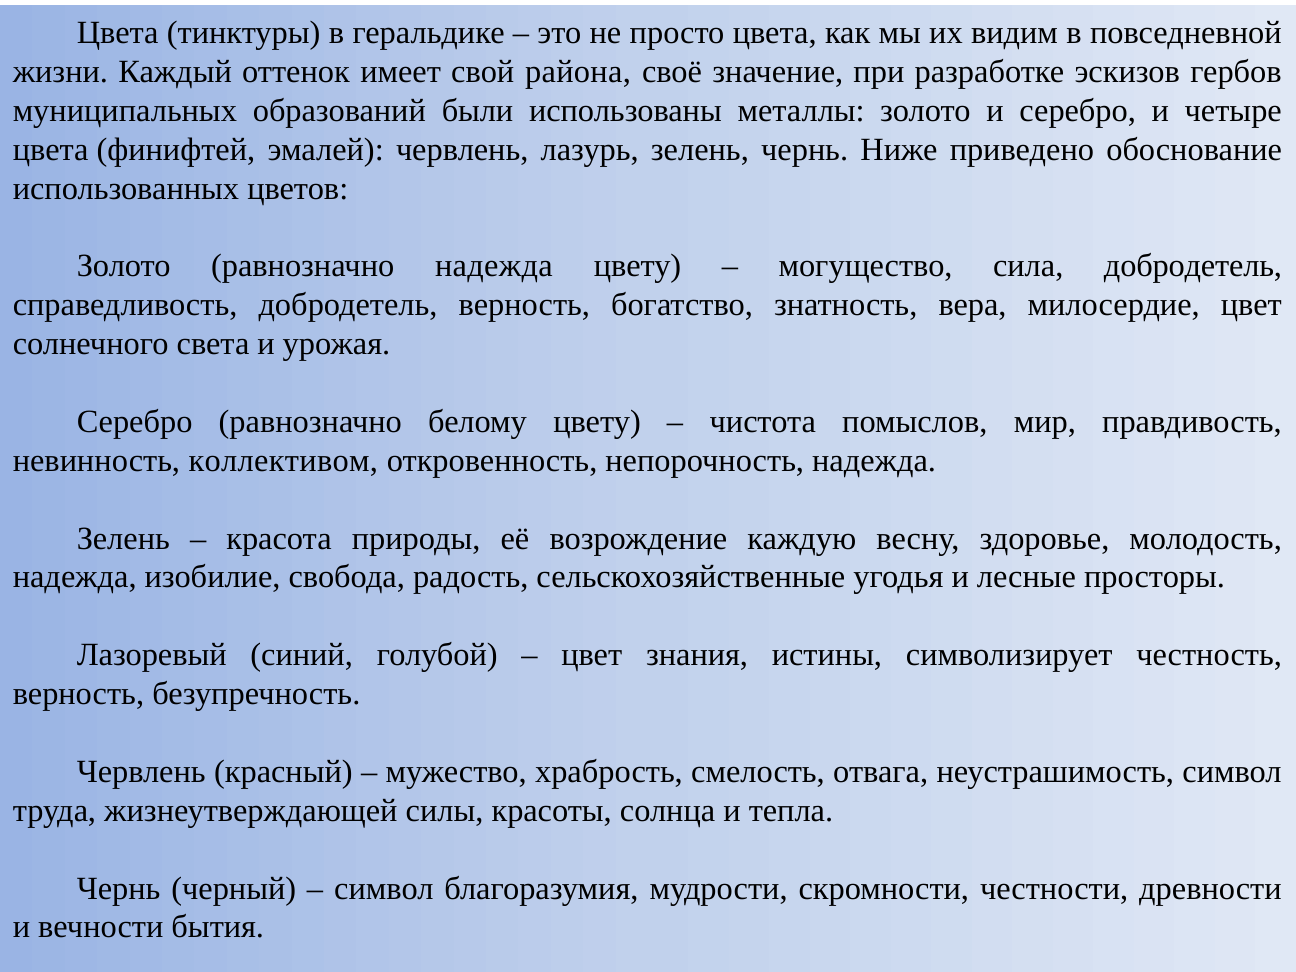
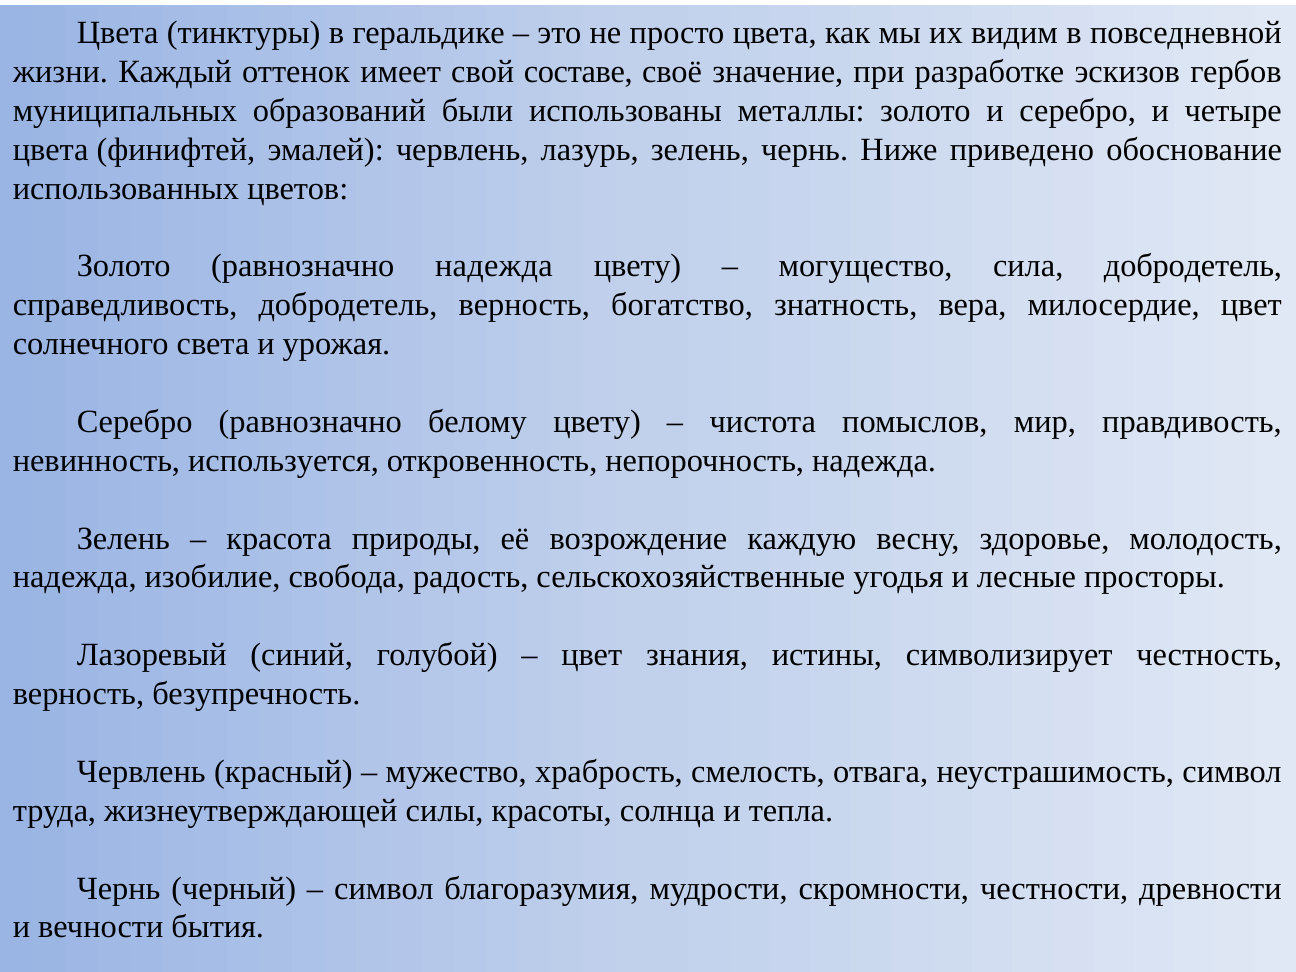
района: района -> составе
коллективом: коллективом -> используется
